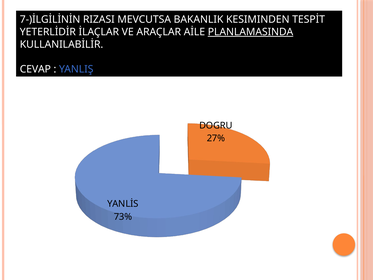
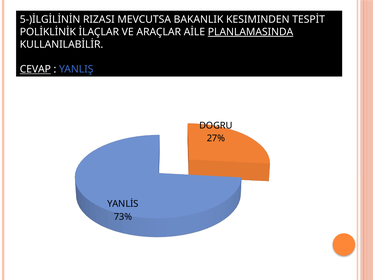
7-)İLGİLİNİN: 7-)İLGİLİNİN -> 5-)İLGİLİNİN
YETERLİDİR: YETERLİDİR -> POLİKLİNİK
CEVAP underline: none -> present
